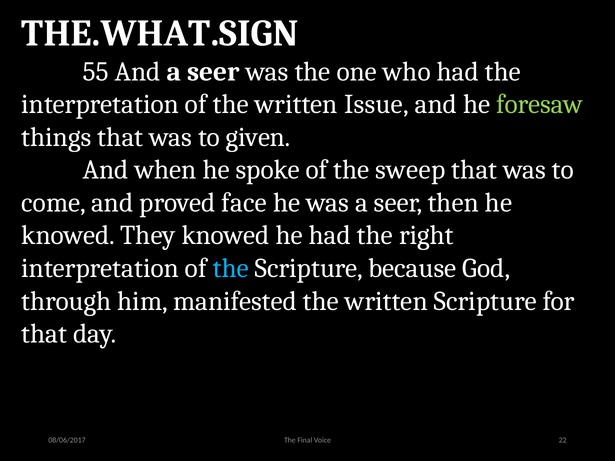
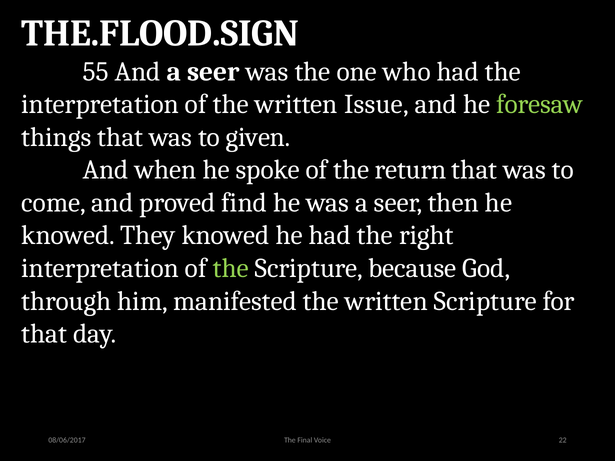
THE.WHAT.SIGN: THE.WHAT.SIGN -> THE.FLOOD.SIGN
sweep: sweep -> return
face: face -> find
the at (231, 268) colour: light blue -> light green
